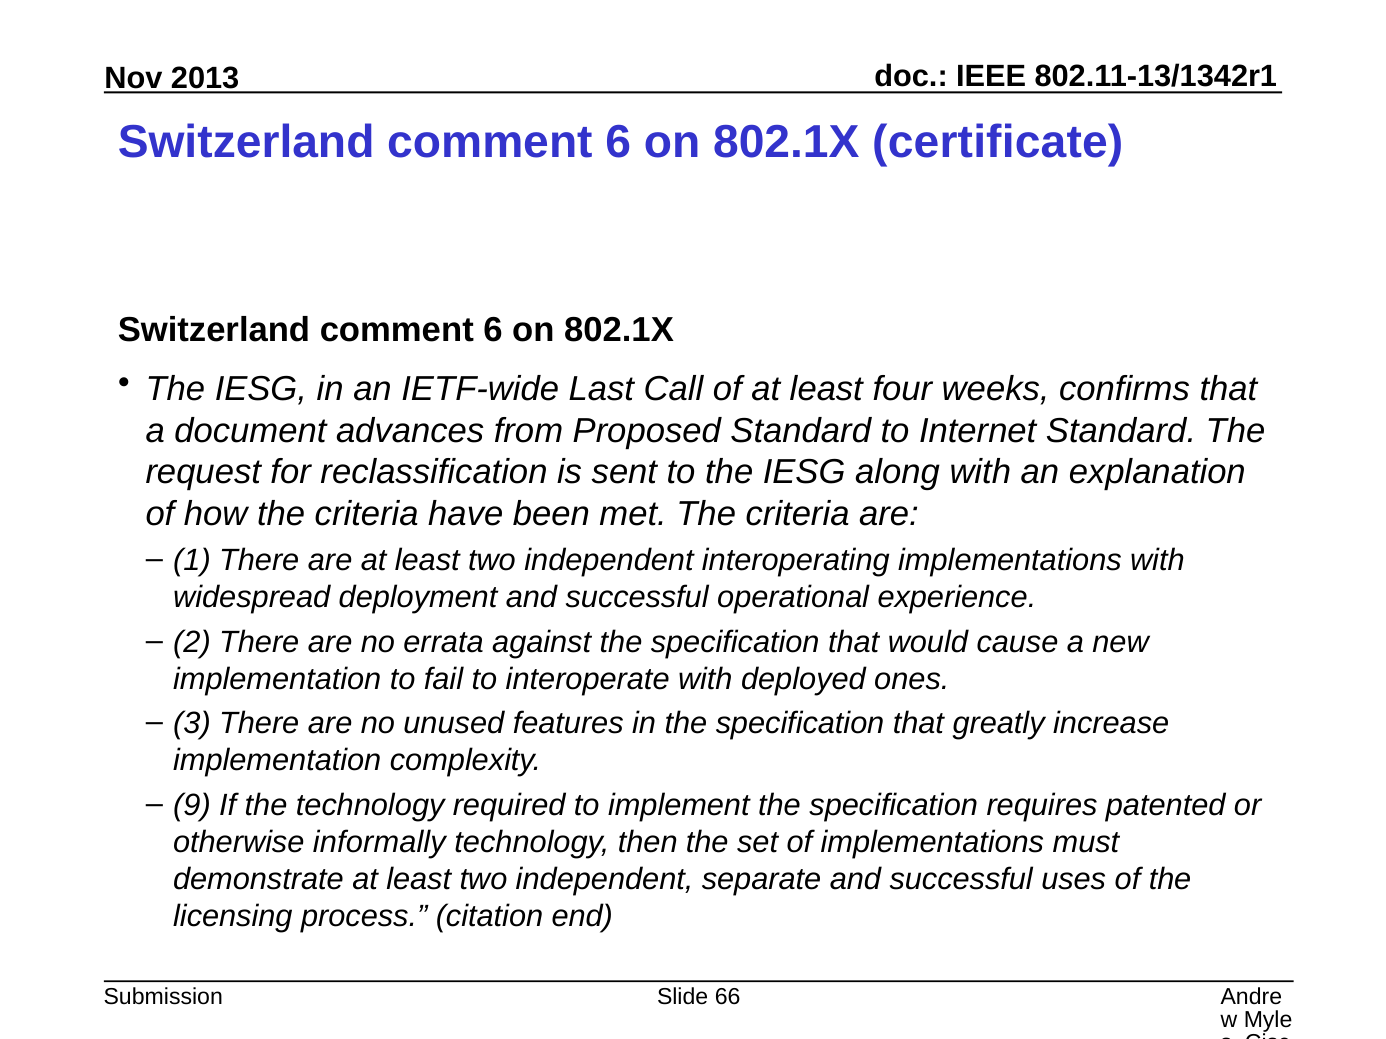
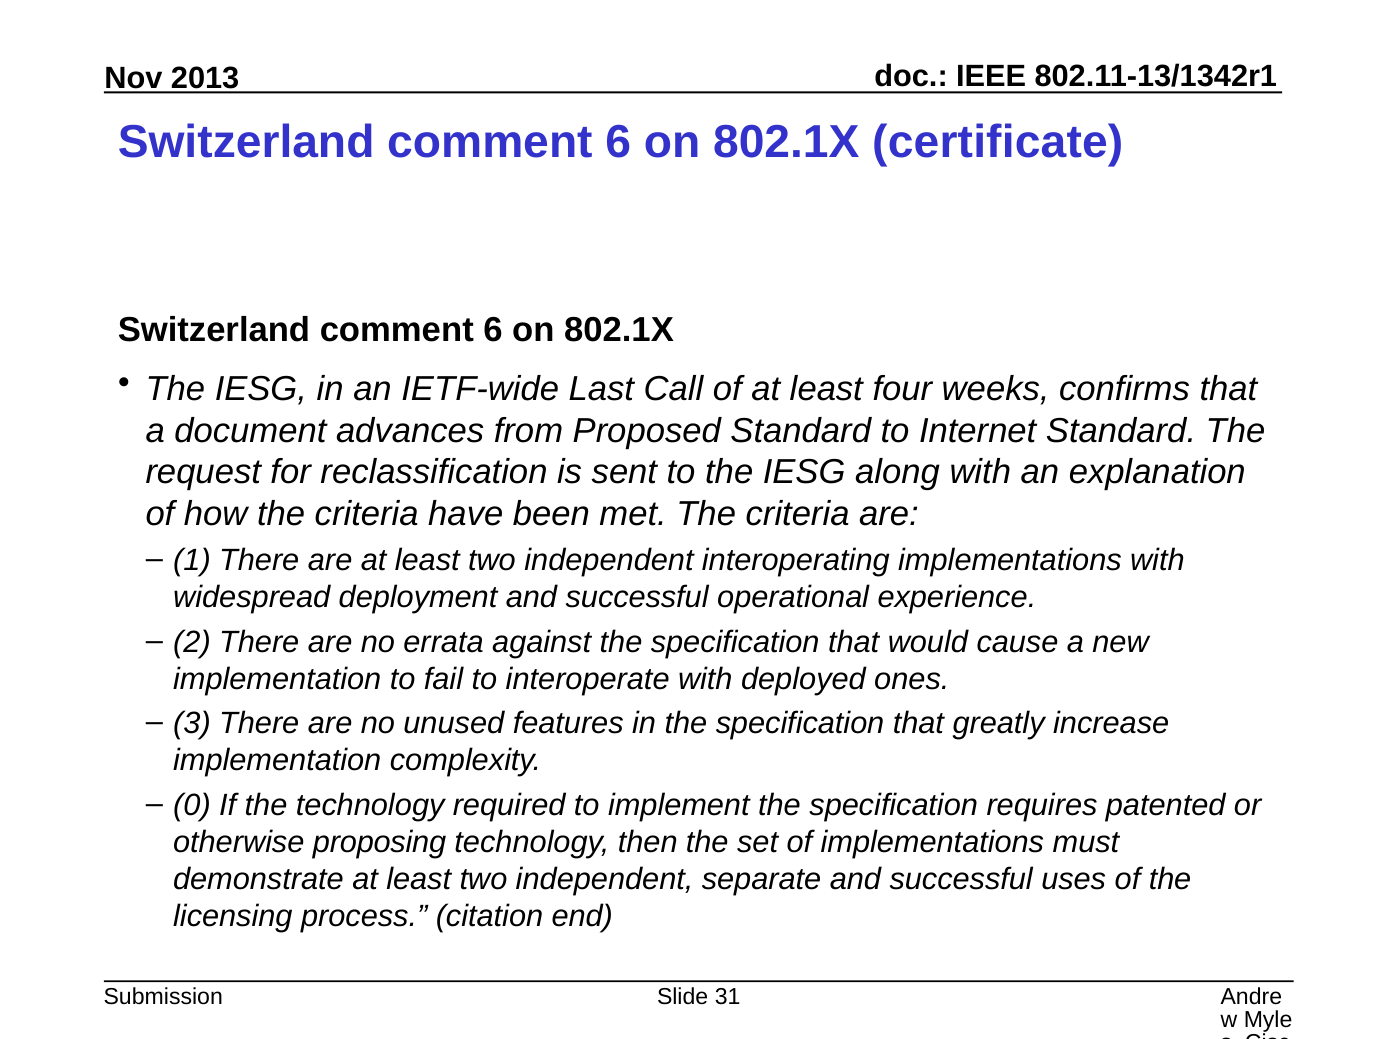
9: 9 -> 0
informally: informally -> proposing
66: 66 -> 31
